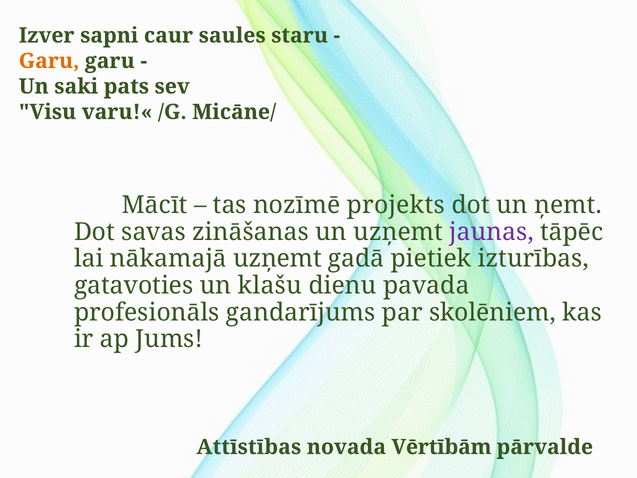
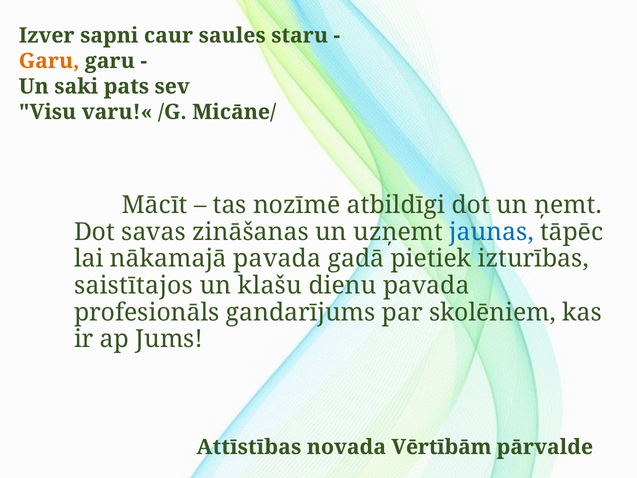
projekts: projekts -> atbildīgi
jaunas colour: purple -> blue
nākamajā uzņemt: uzņemt -> pavada
gatavoties: gatavoties -> saistītajos
